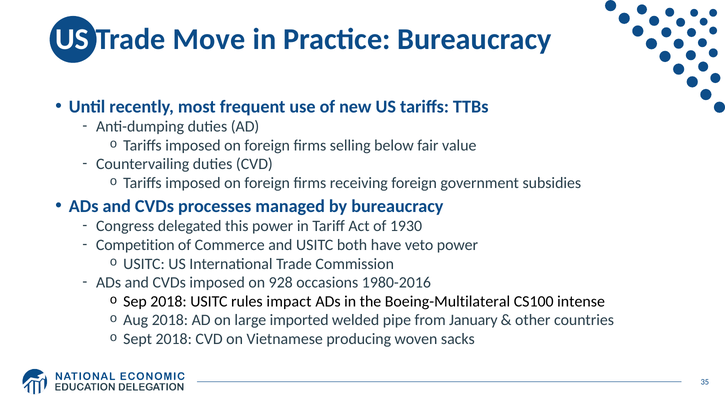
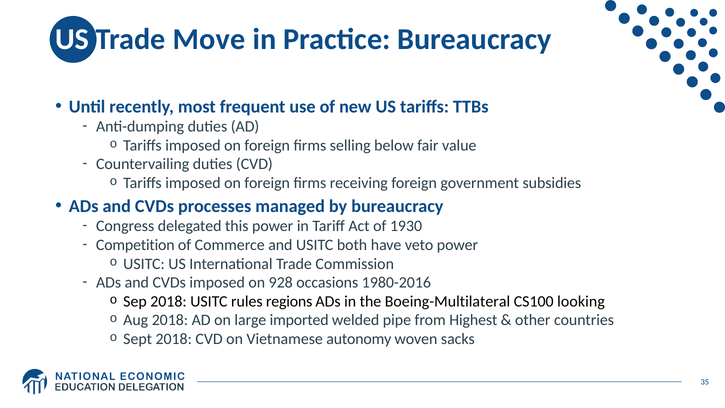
impact: impact -> regions
intense: intense -> looking
January: January -> Highest
producing: producing -> autonomy
